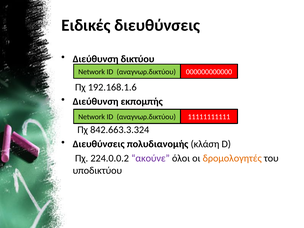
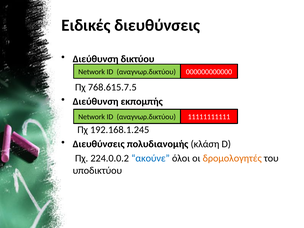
192.168.1.6: 192.168.1.6 -> 768.615.7.5
842.663.3.324: 842.663.3.324 -> 192.168.1.245
ακούνε colour: purple -> blue
